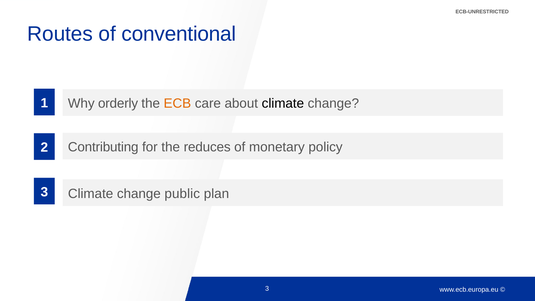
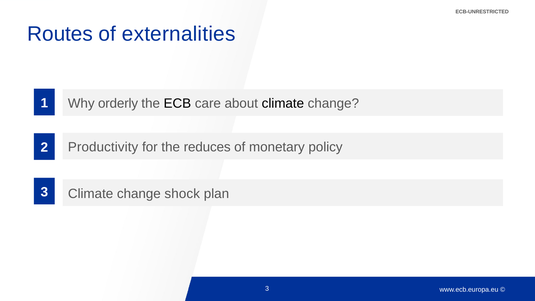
conventional: conventional -> externalities
ECB colour: orange -> black
Contributing: Contributing -> Productivity
public: public -> shock
